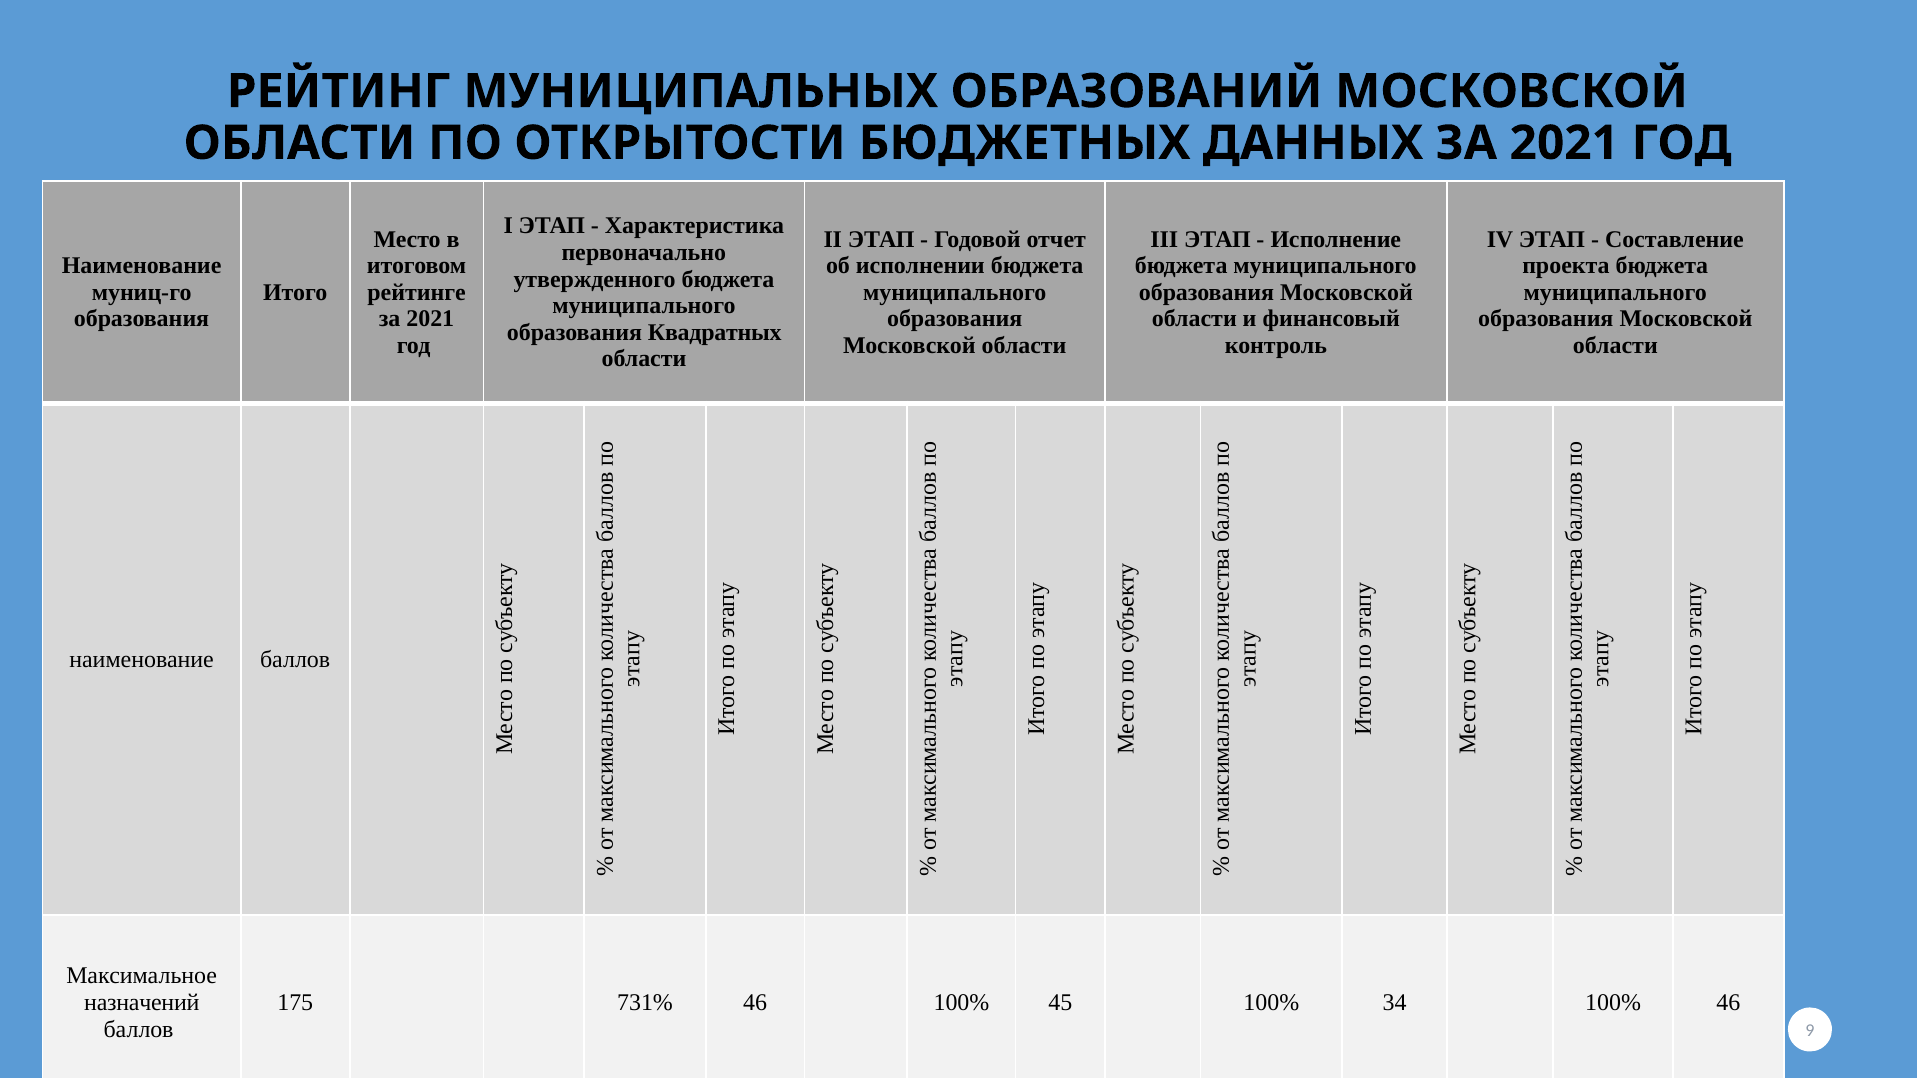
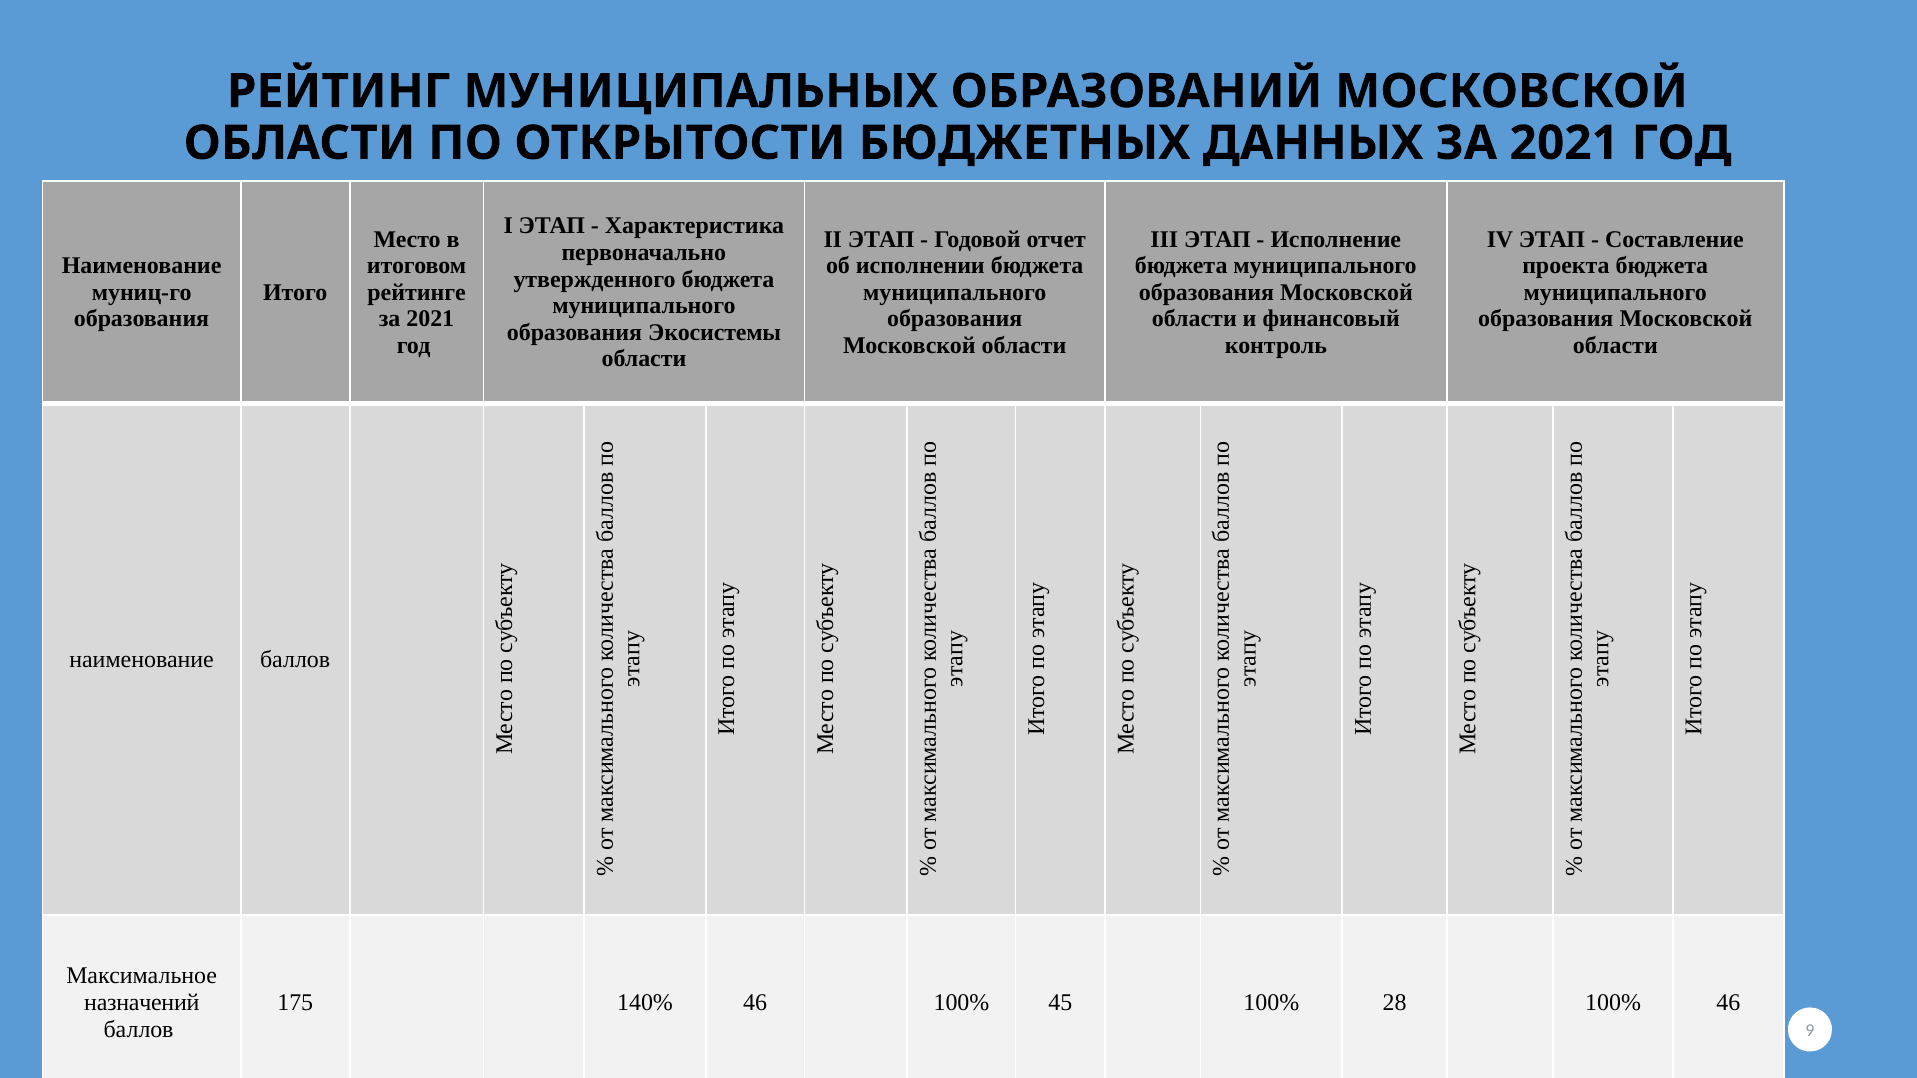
Квадратных: Квадратных -> Экосистемы
731%: 731% -> 140%
34: 34 -> 28
